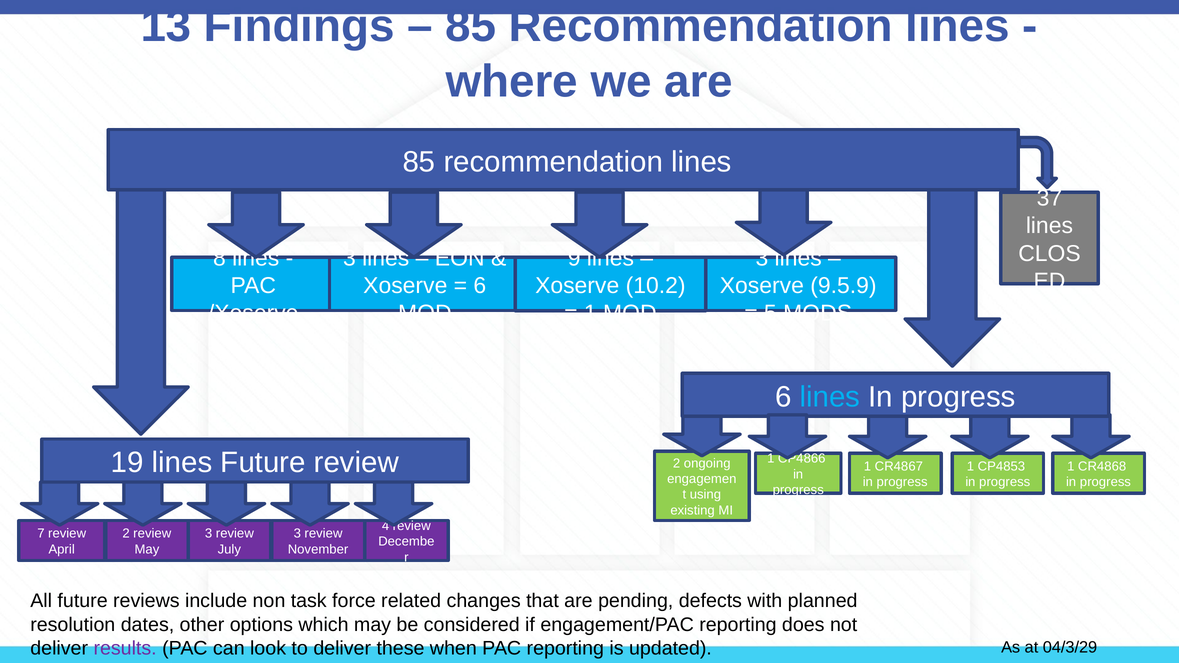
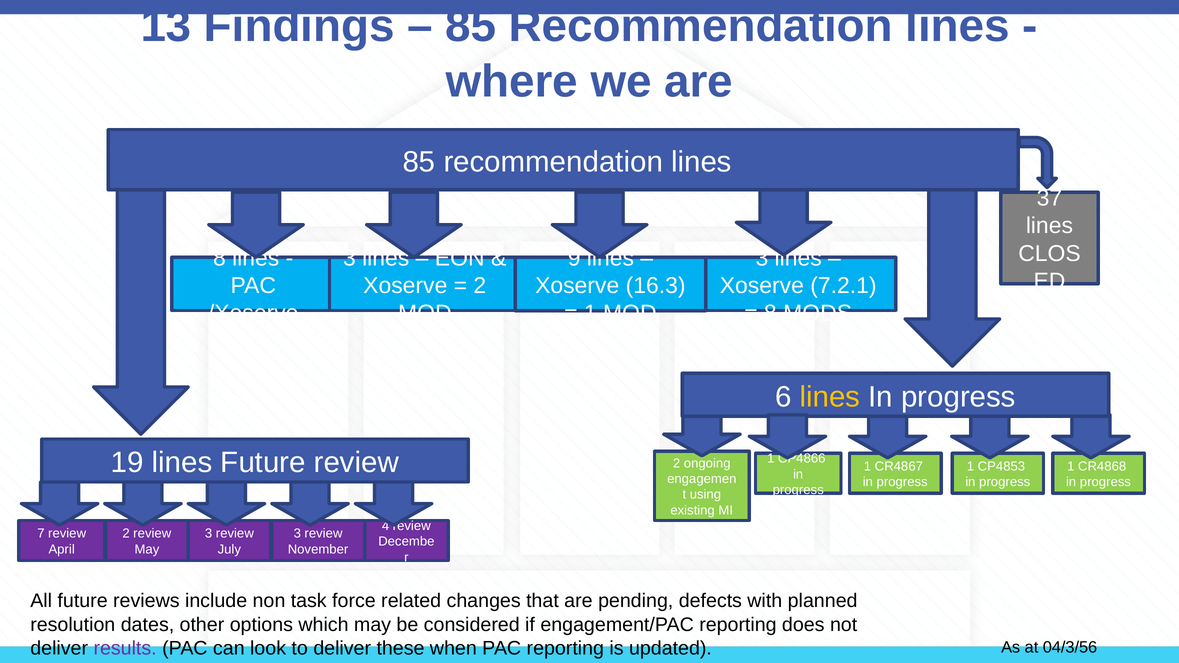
6 at (480, 286): 6 -> 2
10.2: 10.2 -> 16.3
9.5.9: 9.5.9 -> 7.2.1
5 at (770, 313): 5 -> 8
lines at (830, 397) colour: light blue -> yellow
04/3/29: 04/3/29 -> 04/3/56
